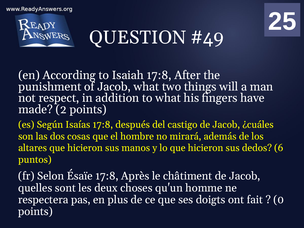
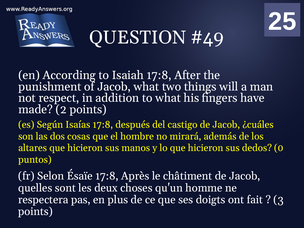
6: 6 -> 0
0: 0 -> 3
